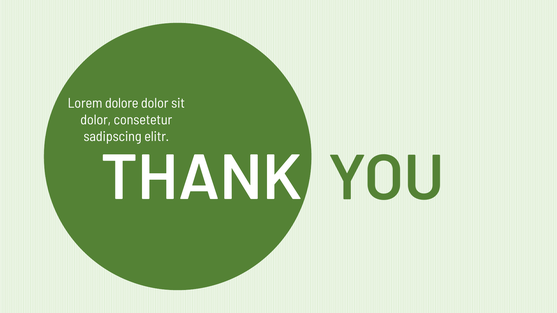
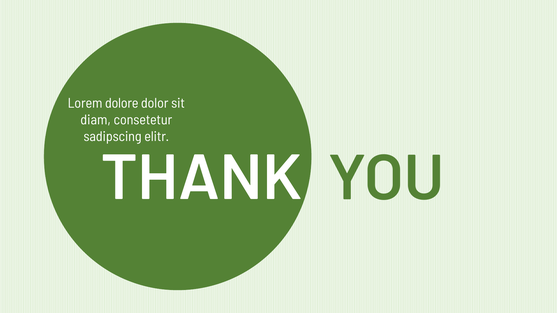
dolor at (96, 120): dolor -> diam
